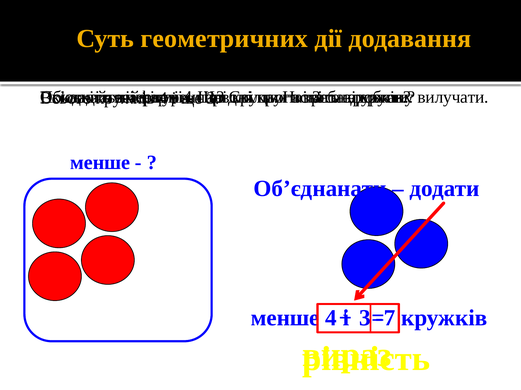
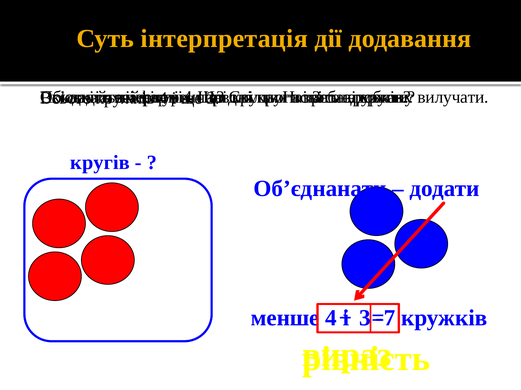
геометричних: геометричних -> інтерпретація
менше at (100, 163): менше -> кругів
